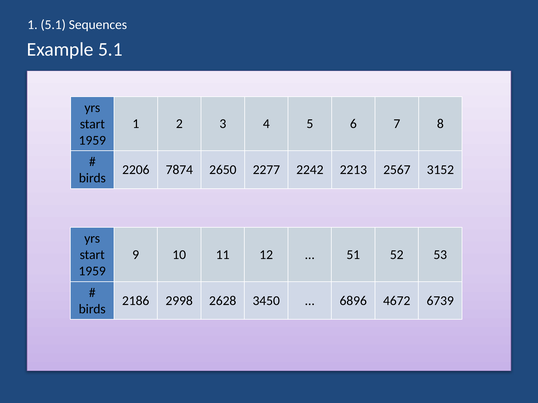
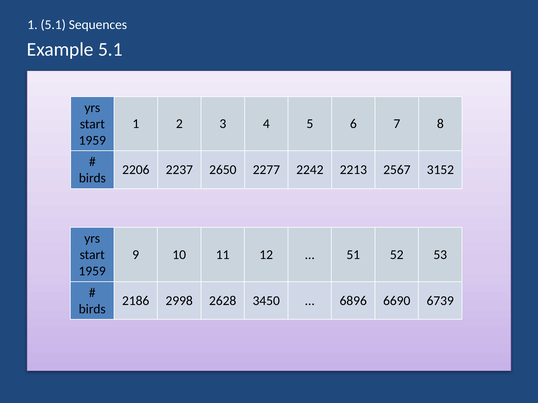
7874: 7874 -> 2237
4672: 4672 -> 6690
